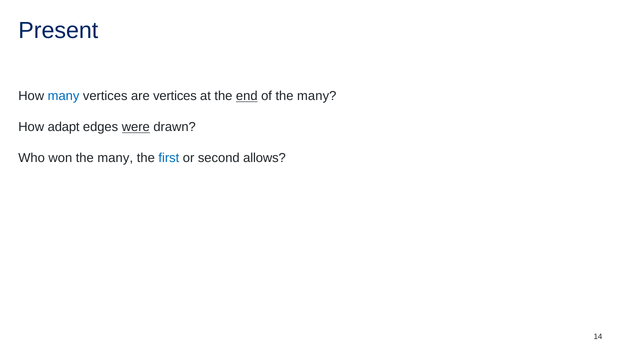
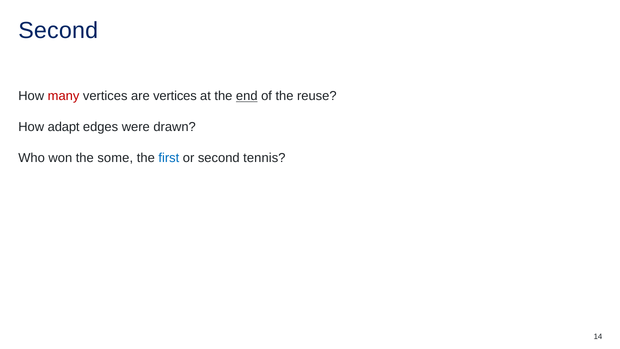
Present at (58, 31): Present -> Second
many at (64, 96) colour: blue -> red
of the many: many -> reuse
were underline: present -> none
won the many: many -> some
allows: allows -> tennis
